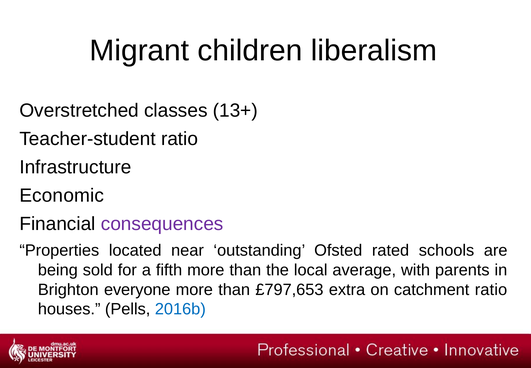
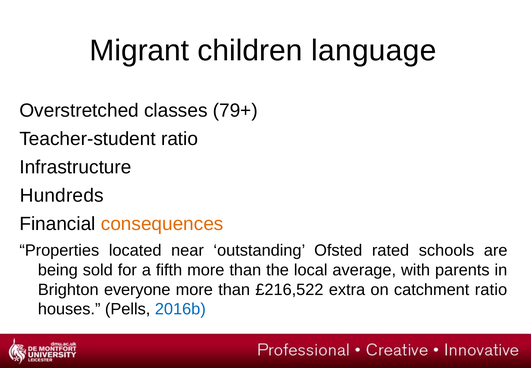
liberalism: liberalism -> language
13+: 13+ -> 79+
Economic: Economic -> Hundreds
consequences colour: purple -> orange
£797,653: £797,653 -> £216,522
